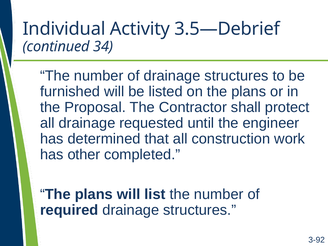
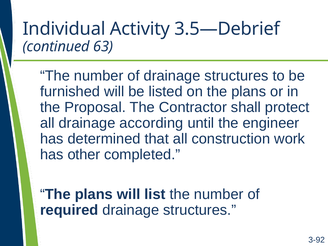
34: 34 -> 63
requested: requested -> according
